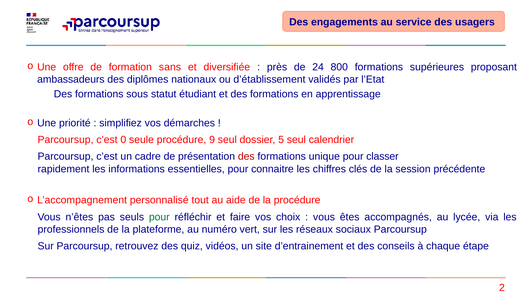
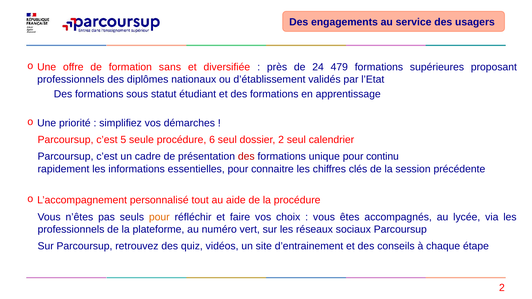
800: 800 -> 479
ambassadeurs at (71, 80): ambassadeurs -> professionnels
0: 0 -> 5
9: 9 -> 6
dossier 5: 5 -> 2
classer: classer -> continu
pour at (159, 217) colour: green -> orange
